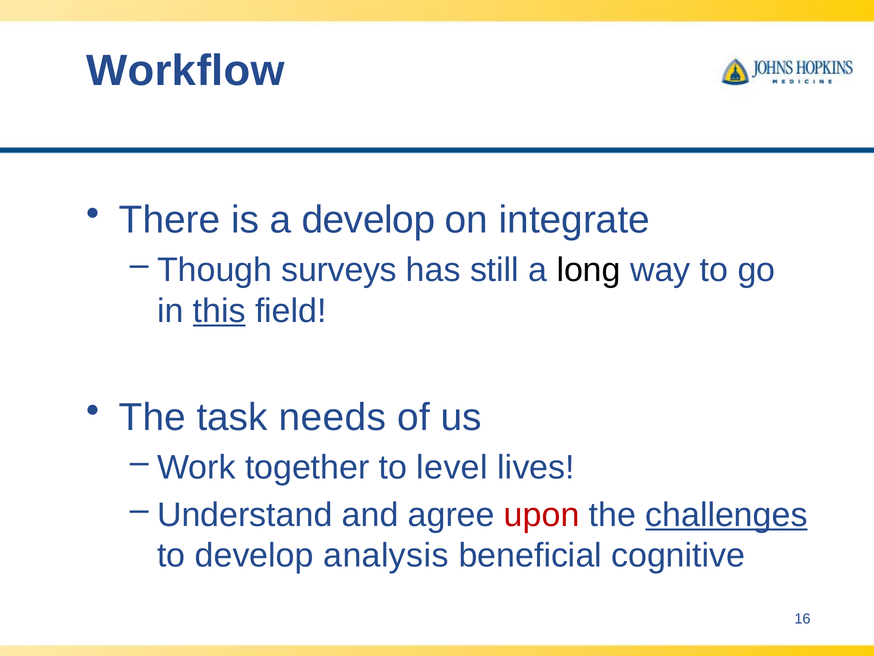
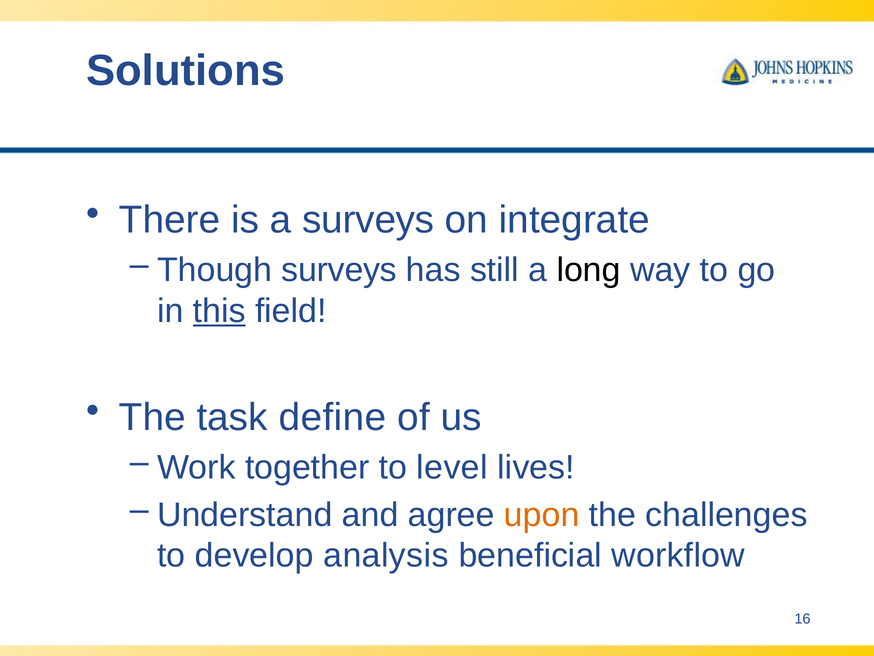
Workflow: Workflow -> Solutions
a develop: develop -> surveys
needs: needs -> define
upon colour: red -> orange
challenges underline: present -> none
cognitive: cognitive -> workflow
